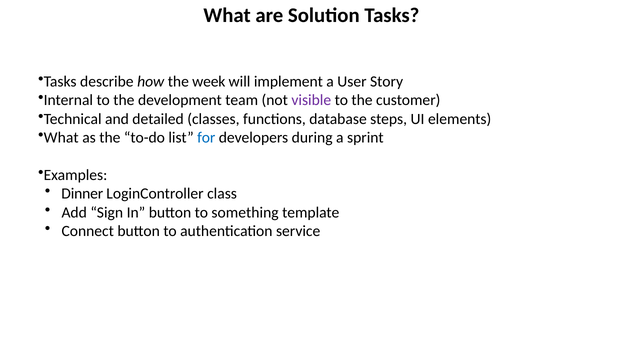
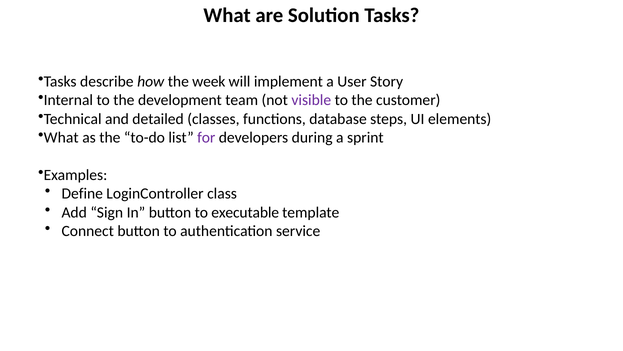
for colour: blue -> purple
Dinner: Dinner -> Define
something: something -> executable
